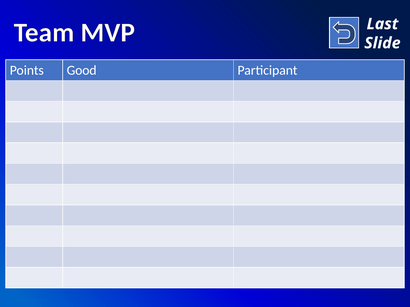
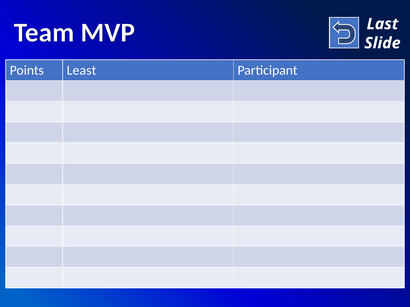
Good: Good -> Least
